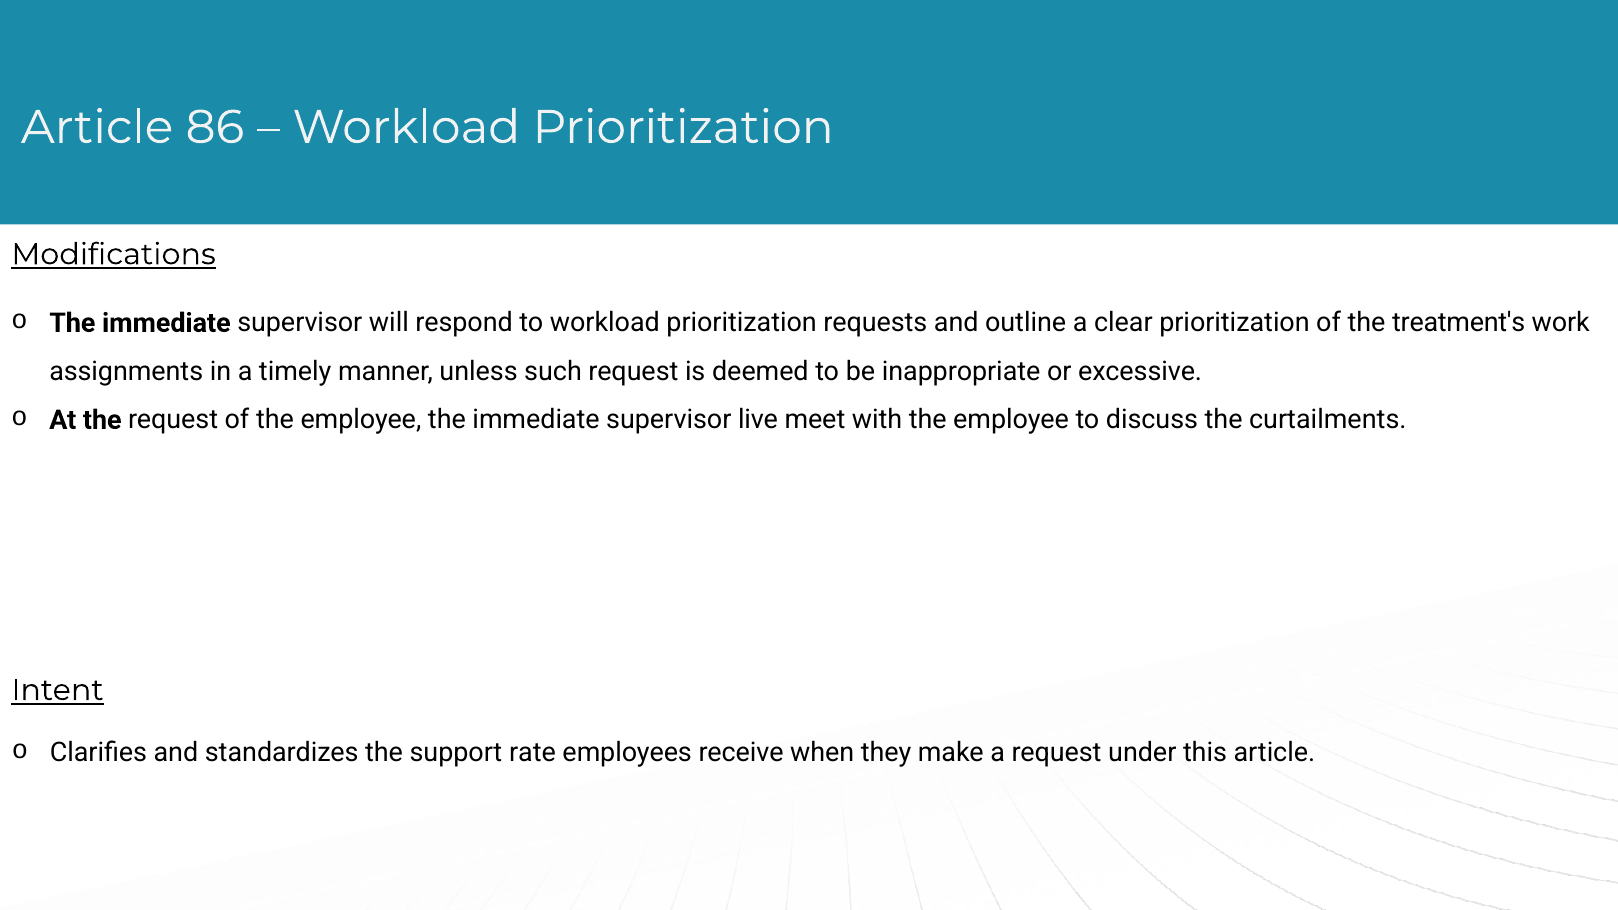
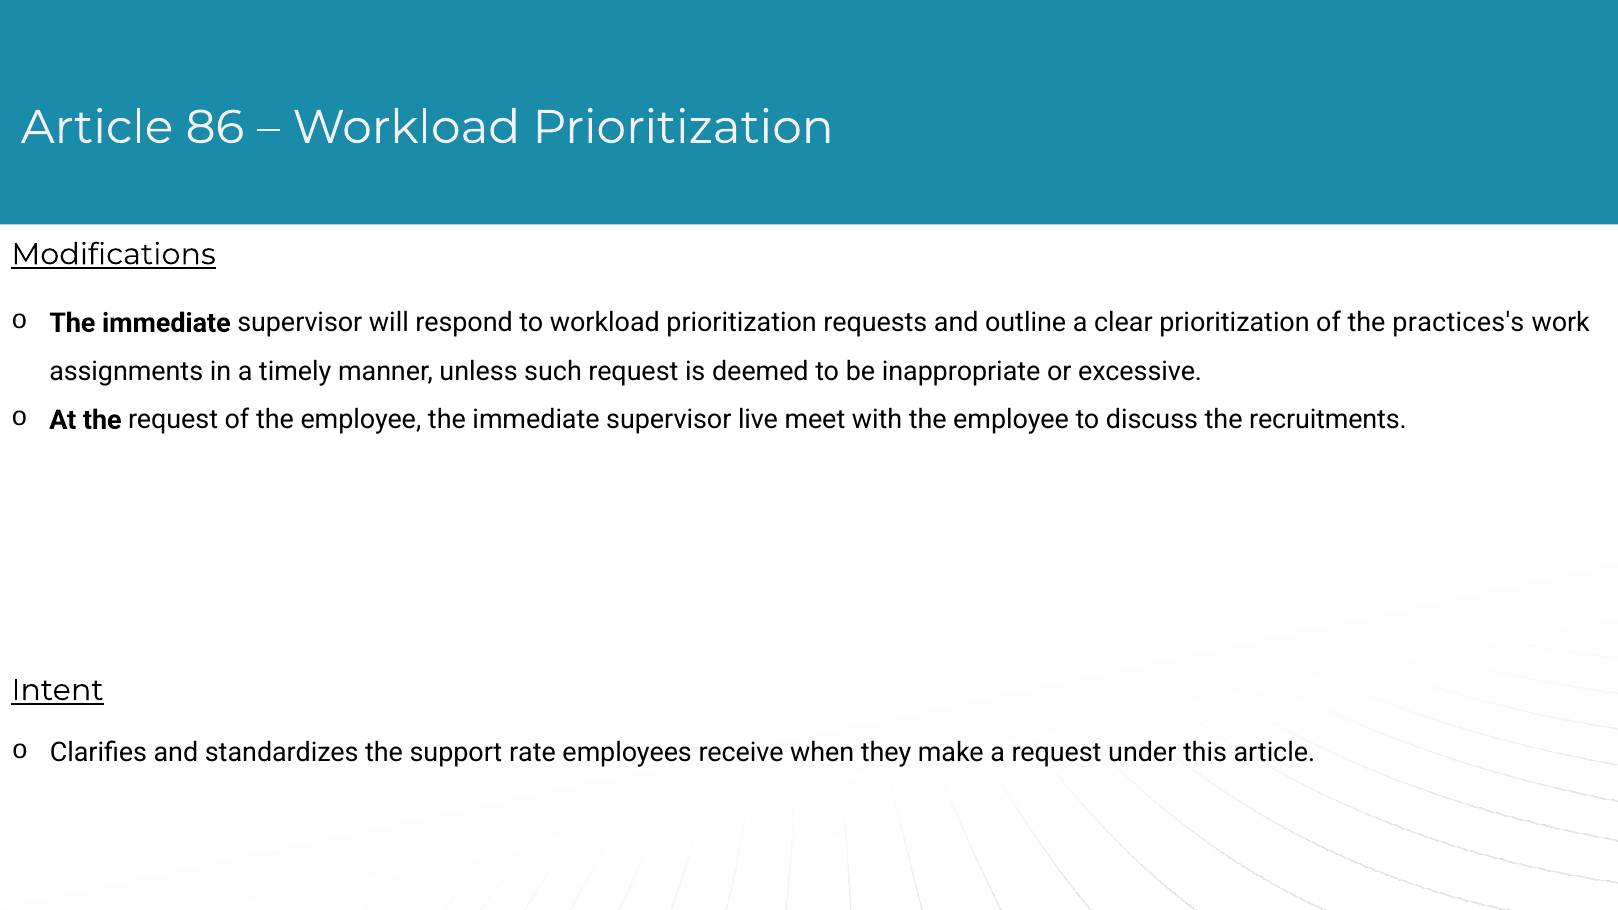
treatment's: treatment's -> practices's
curtailments: curtailments -> recruitments
